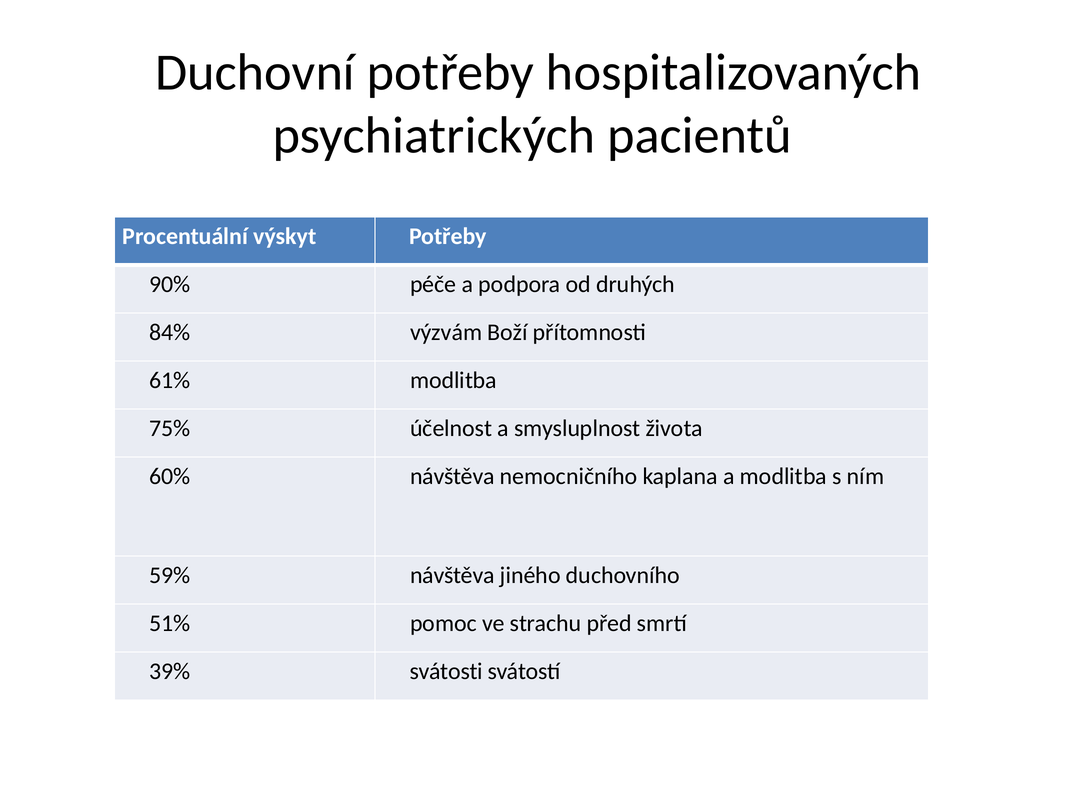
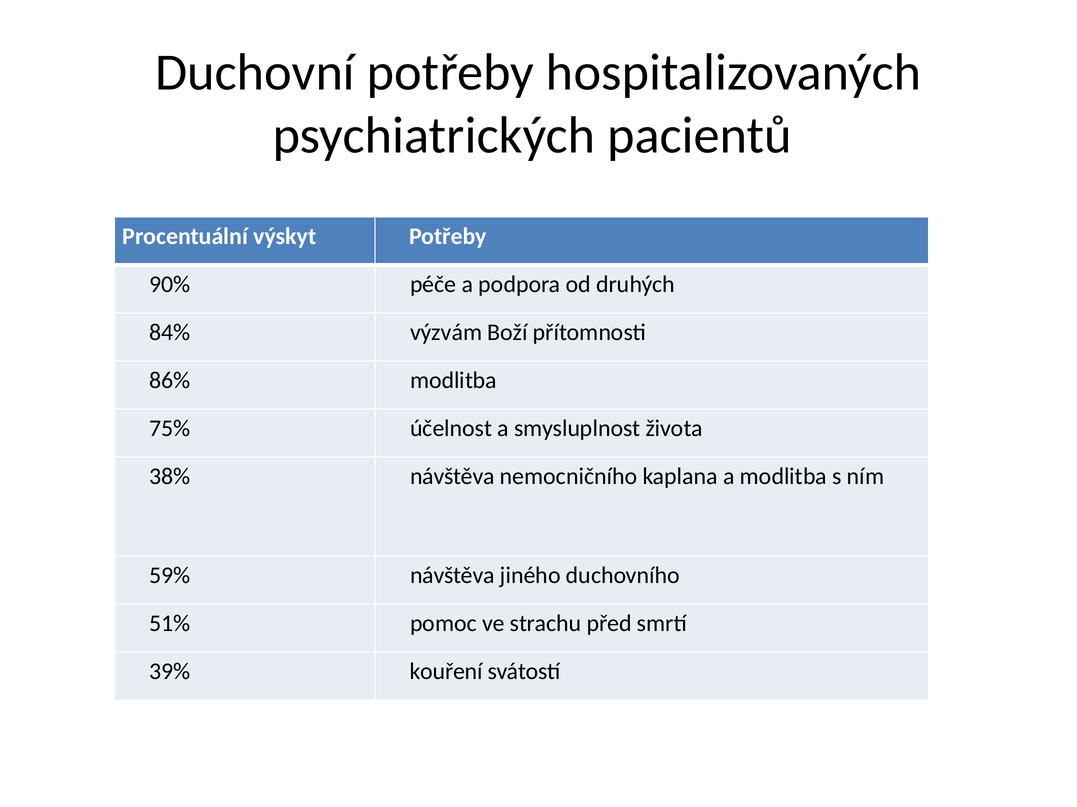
61%: 61% -> 86%
60%: 60% -> 38%
svátosti: svátosti -> kouření
